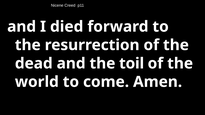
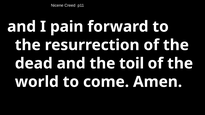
died: died -> pain
